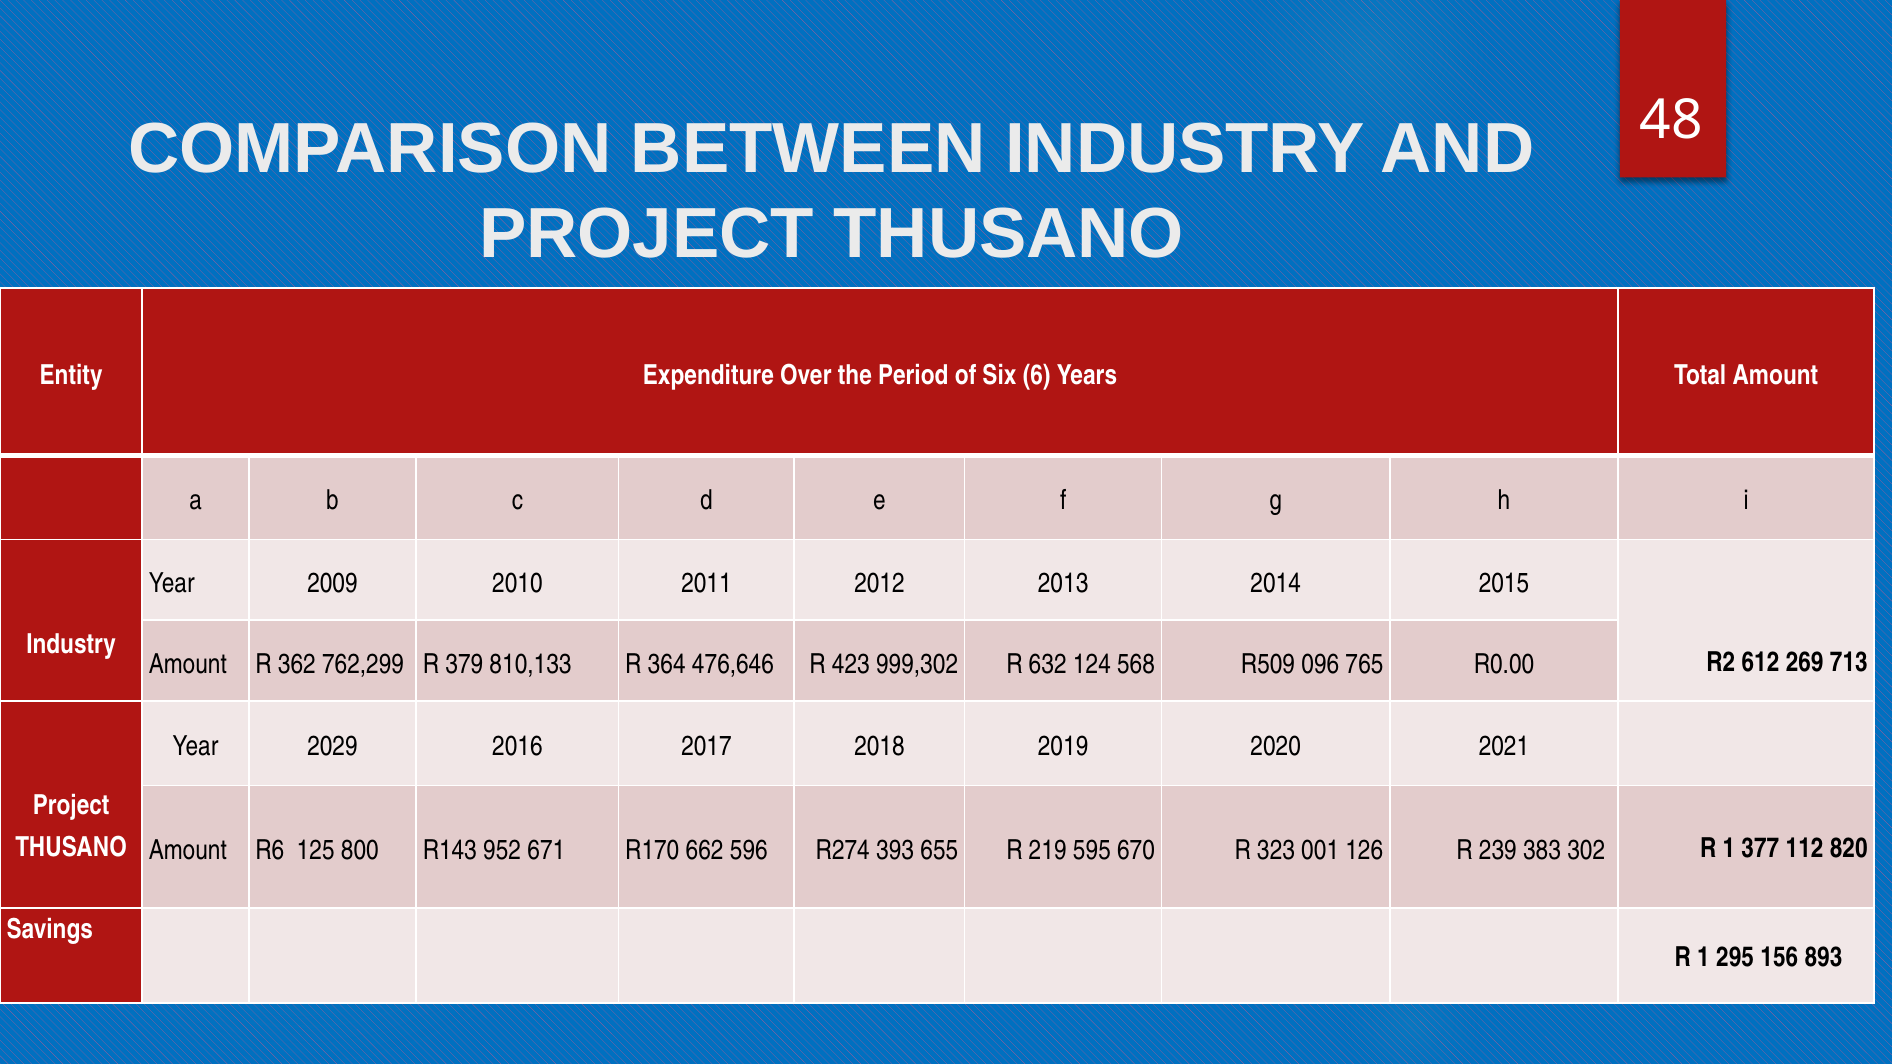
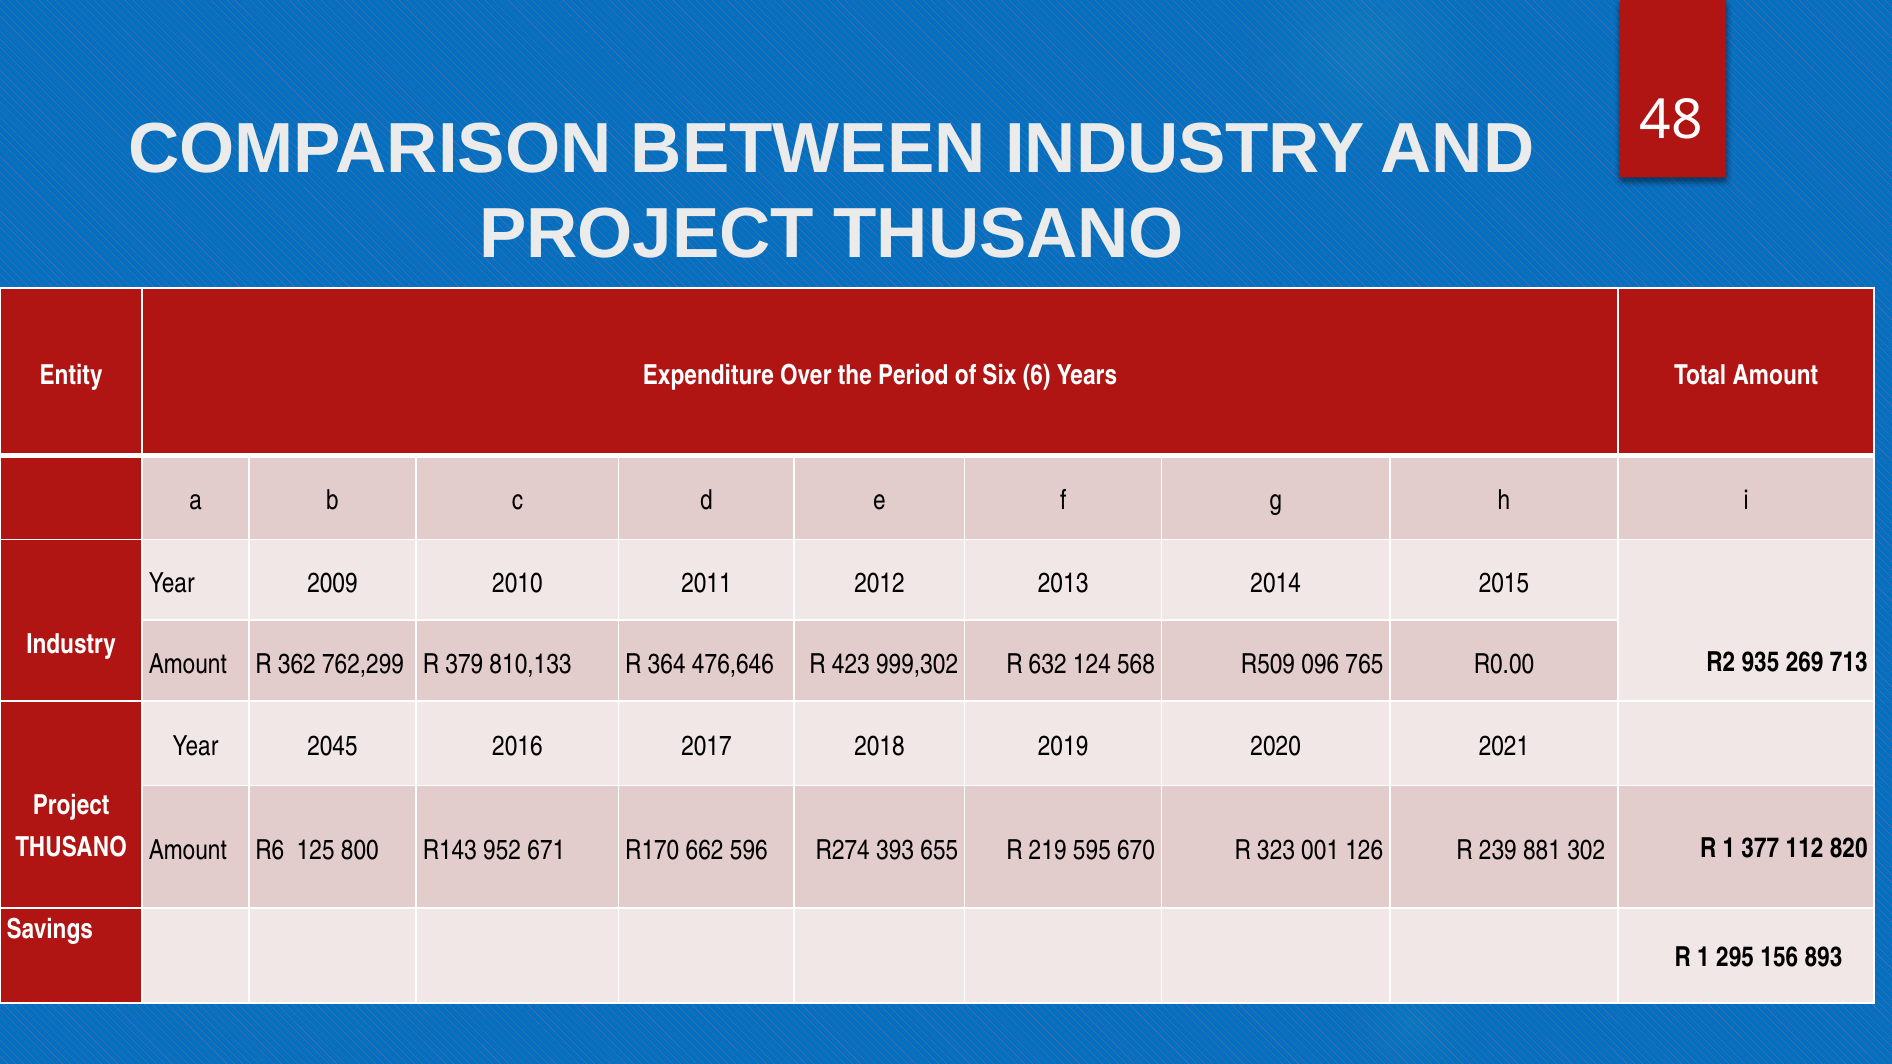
612: 612 -> 935
2029: 2029 -> 2045
383: 383 -> 881
